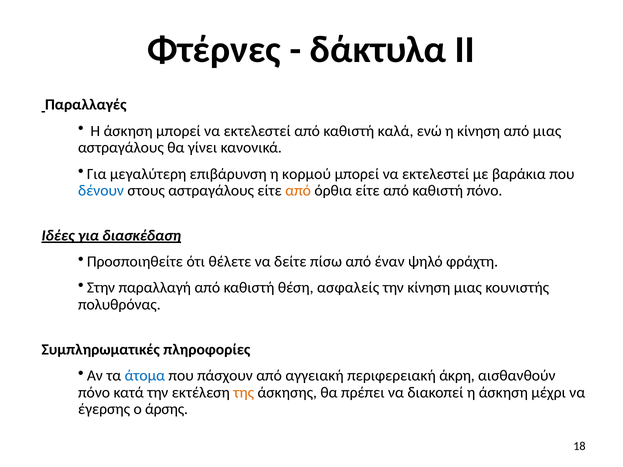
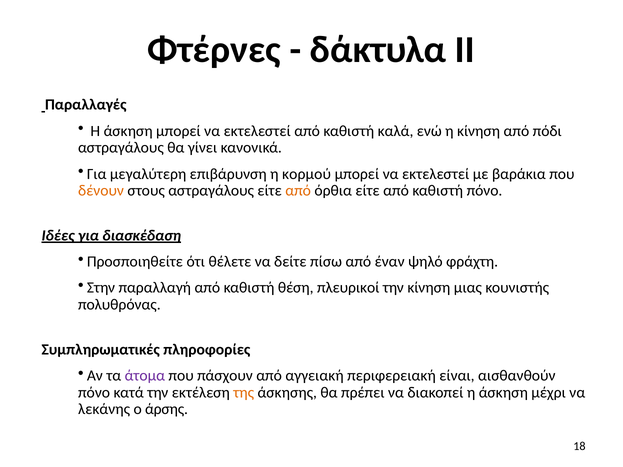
από μιας: μιας -> πόδι
δένουν colour: blue -> orange
ασφαλείς: ασφαλείς -> πλευρικοί
άτομα colour: blue -> purple
άκρη: άκρη -> είναι
έγερσης: έγερσης -> λεκάνης
